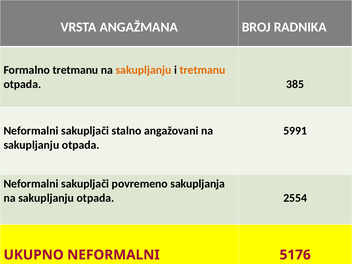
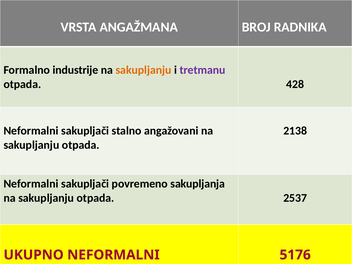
Formalno tretmanu: tretmanu -> industrije
tretmanu at (202, 70) colour: orange -> purple
385: 385 -> 428
5991: 5991 -> 2138
2554: 2554 -> 2537
